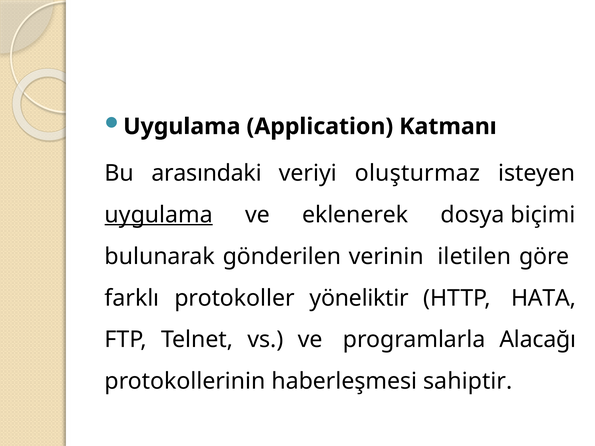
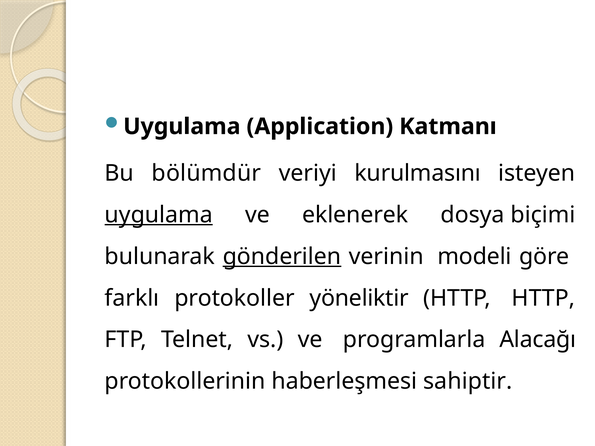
arasındaki: arasındaki -> bölümdür
oluşturmaz: oluşturmaz -> kurulmasını
gönderilen underline: none -> present
iletilen: iletilen -> modeli
HTTP HATA: HATA -> HTTP
